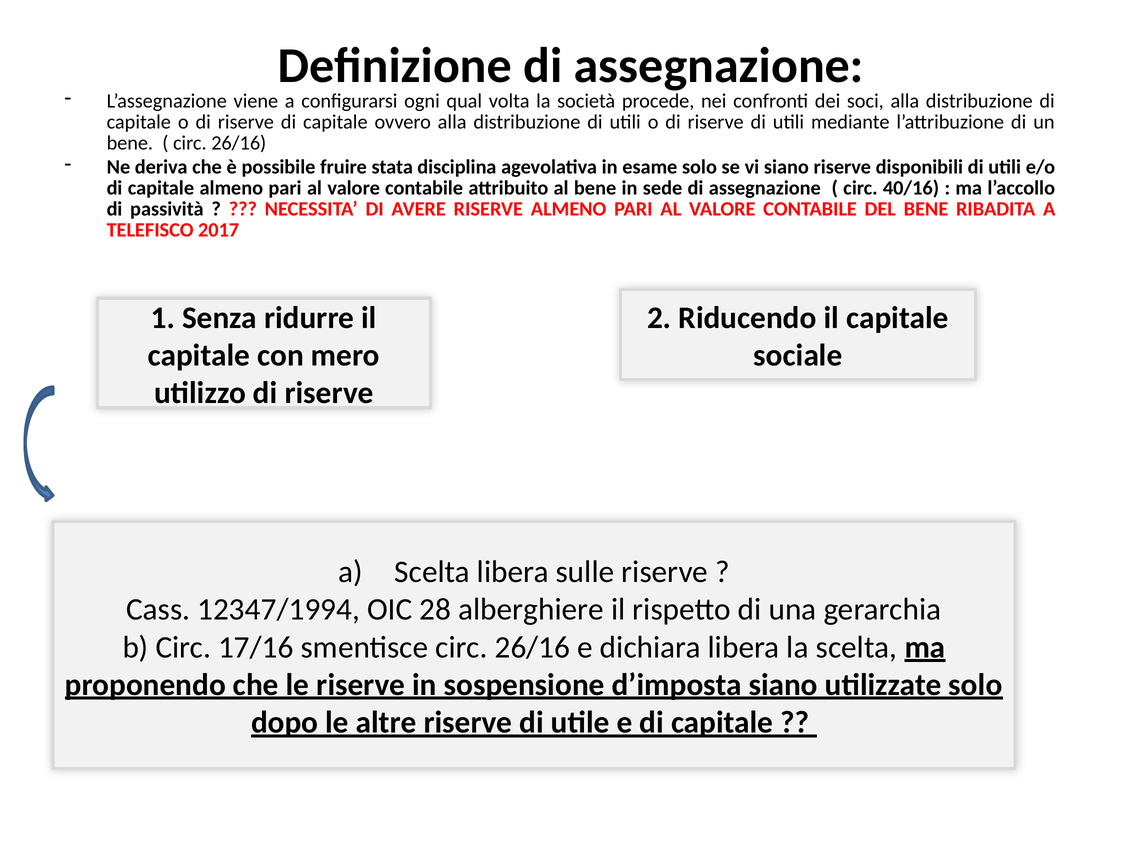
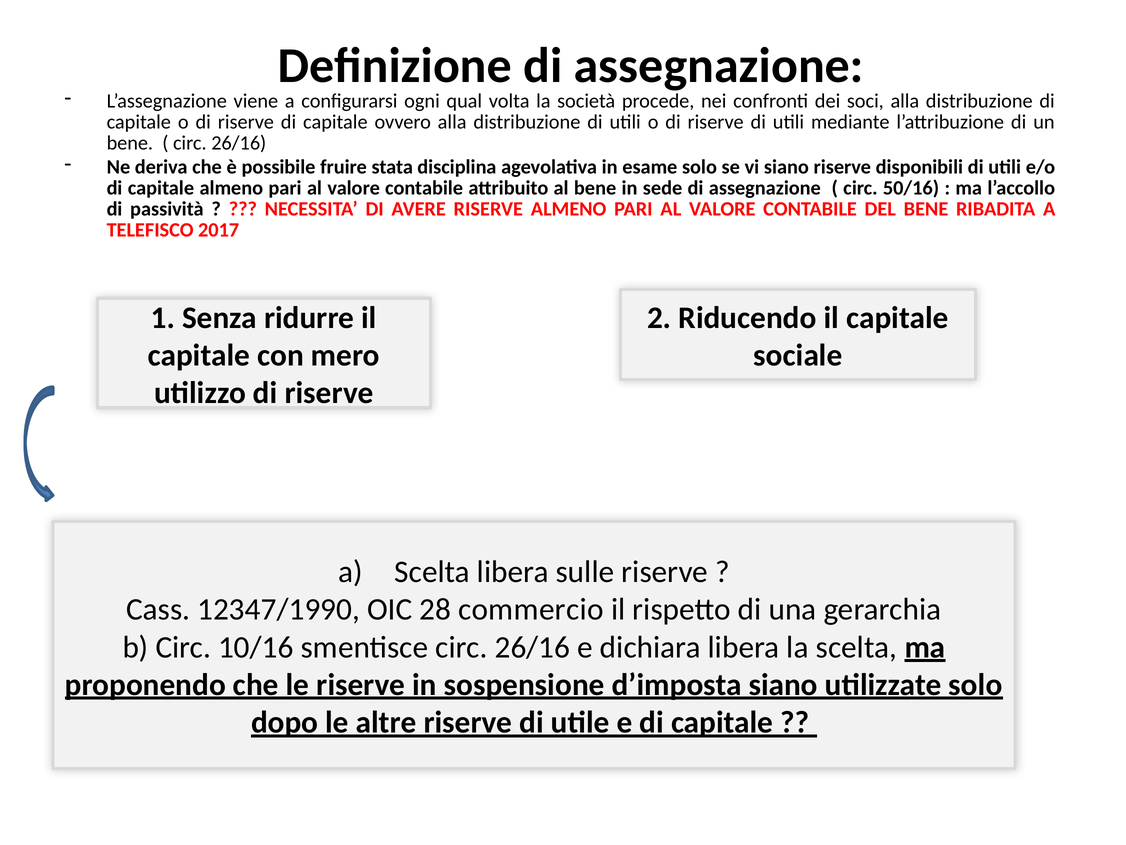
40/16: 40/16 -> 50/16
12347/1994: 12347/1994 -> 12347/1990
alberghiere: alberghiere -> commercio
17/16: 17/16 -> 10/16
